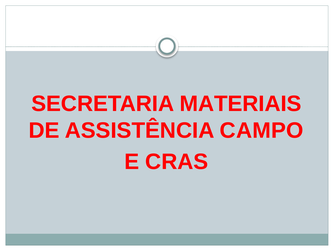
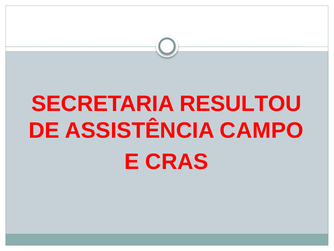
MATERIAIS: MATERIAIS -> RESULTOU
